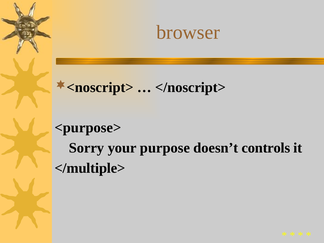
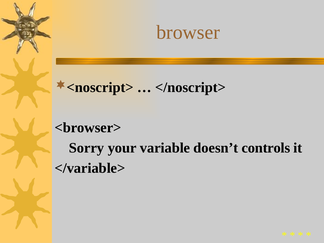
<purpose>: <purpose> -> <browser>
purpose: purpose -> variable
</multiple>: </multiple> -> </variable>
